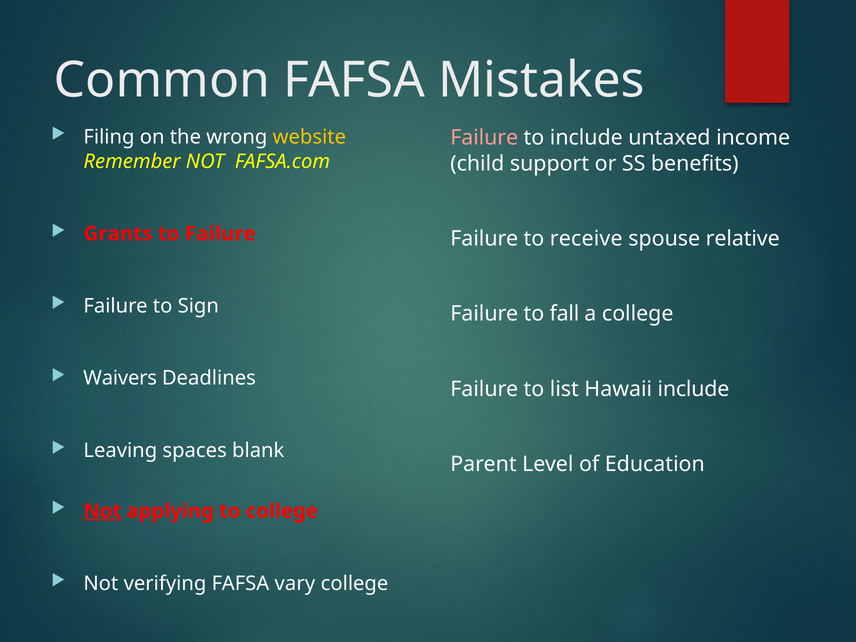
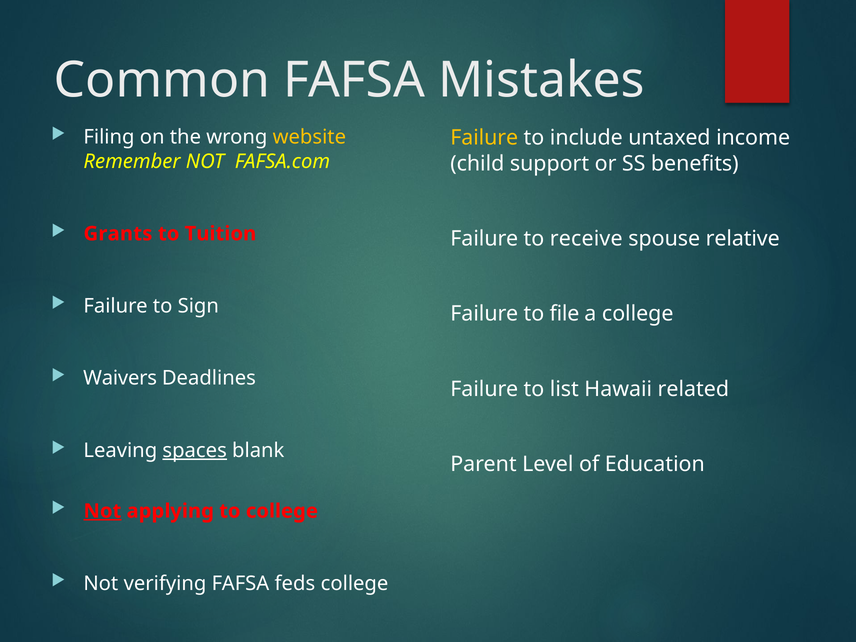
Failure at (484, 138) colour: pink -> yellow
to Failure: Failure -> Tuition
fall: fall -> file
Hawaii include: include -> related
spaces underline: none -> present
vary: vary -> feds
